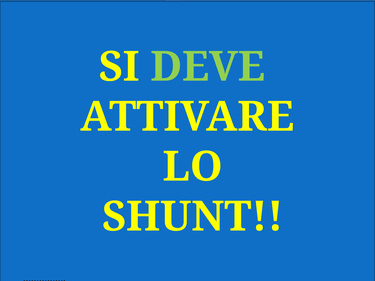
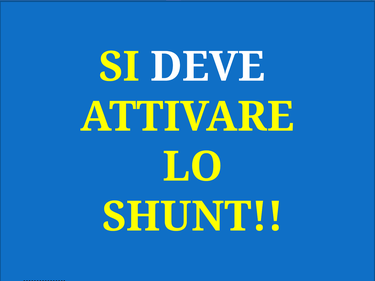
DEVE colour: light green -> white
